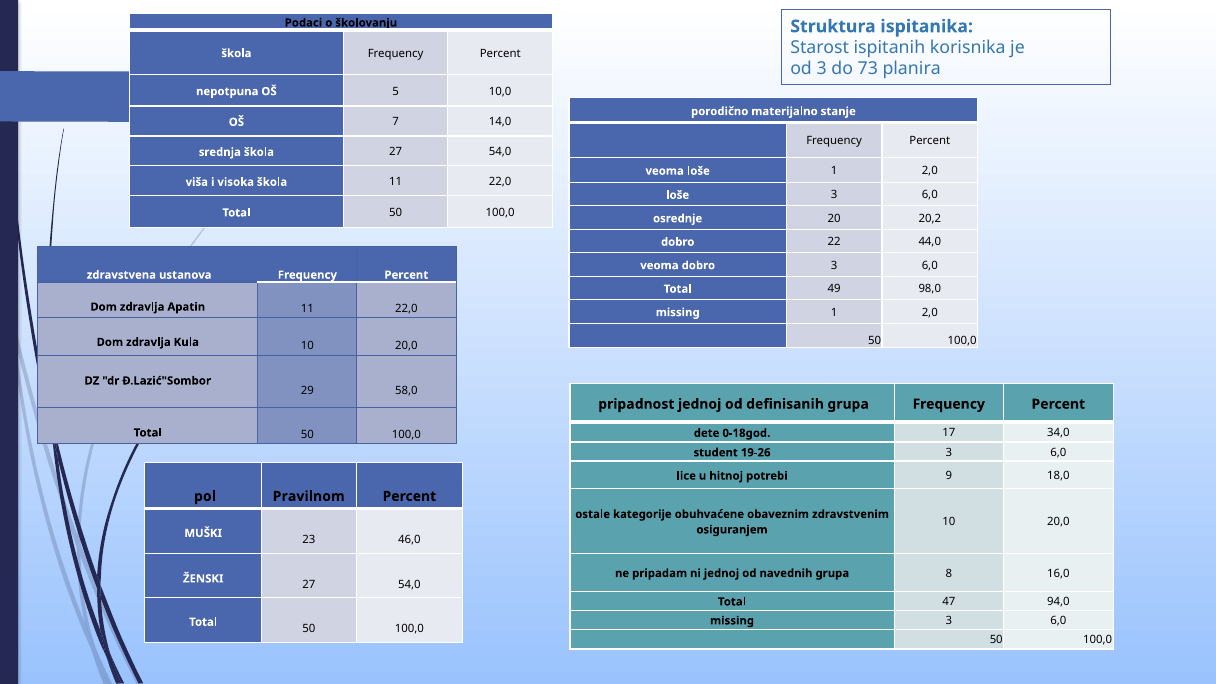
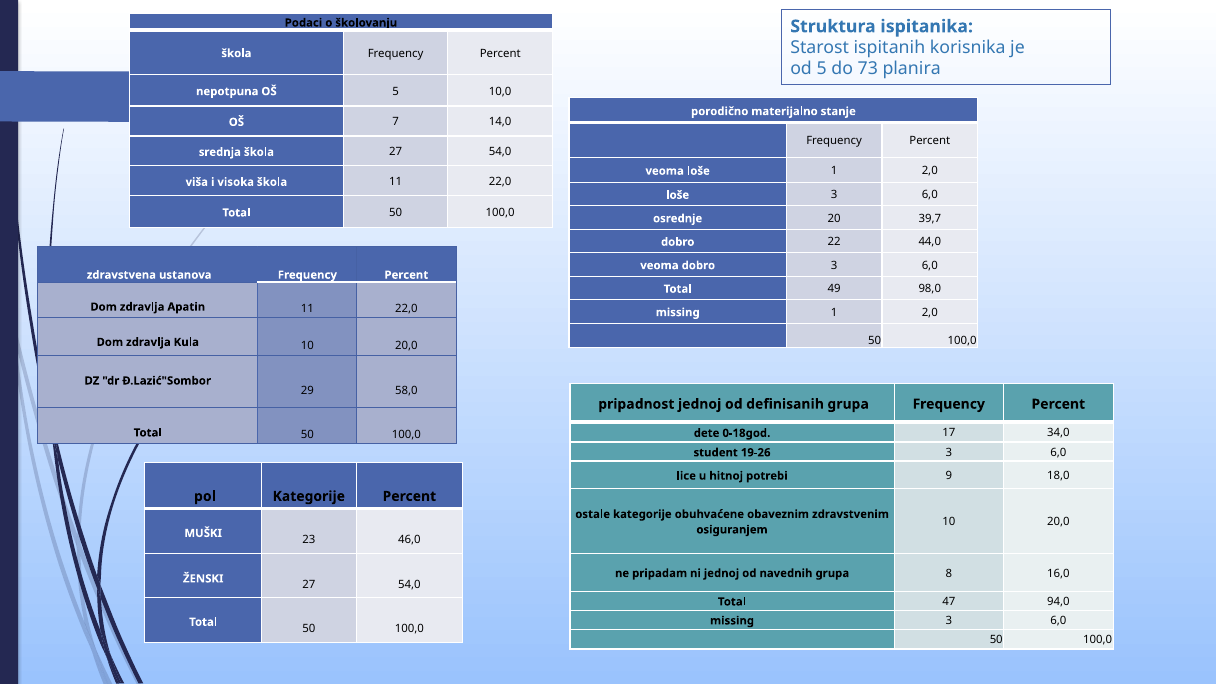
od 3: 3 -> 5
20,2: 20,2 -> 39,7
pol Pravilnom: Pravilnom -> Kategorije
